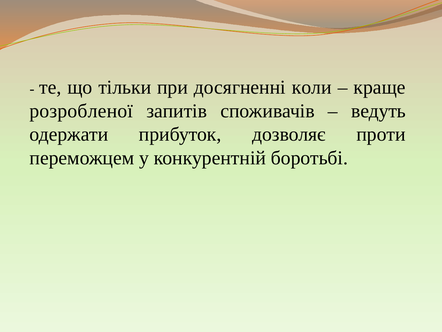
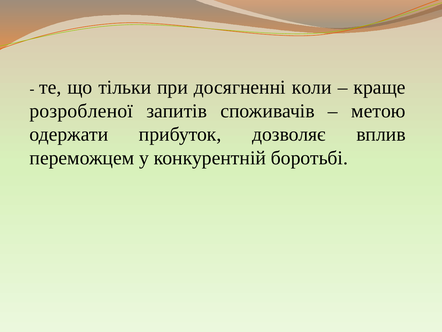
ведуть: ведуть -> метою
проти: проти -> вплив
